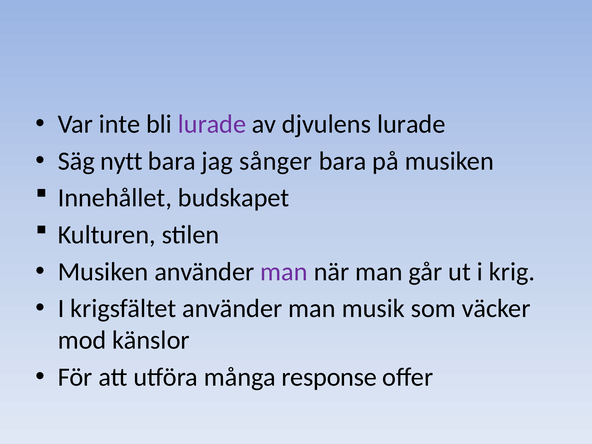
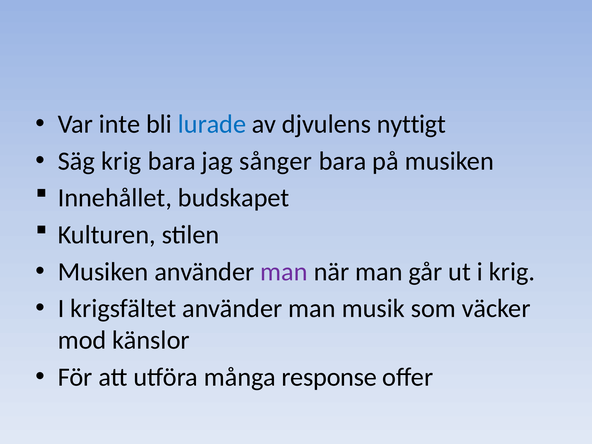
lurade at (212, 124) colour: purple -> blue
djvulens lurade: lurade -> nyttigt
Säg nytt: nytt -> krig
